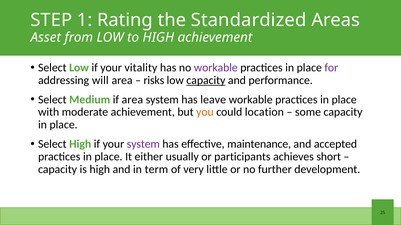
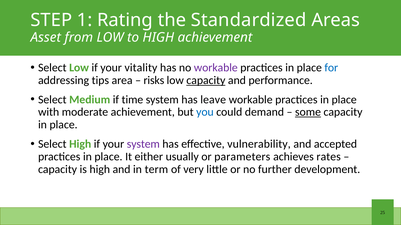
for colour: purple -> blue
will: will -> tips
if area: area -> time
you colour: orange -> blue
location: location -> demand
some underline: none -> present
maintenance: maintenance -> vulnerability
participants: participants -> parameters
short: short -> rates
